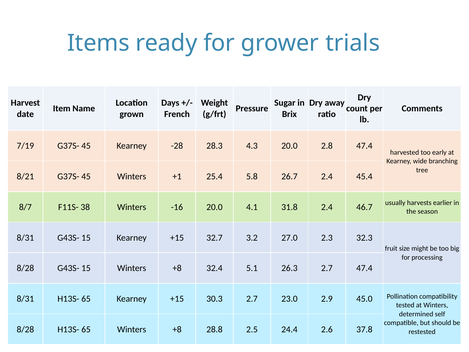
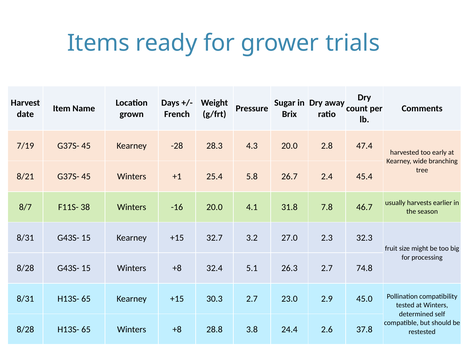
31.8 2.4: 2.4 -> 7.8
2.7 47.4: 47.4 -> 74.8
2.5: 2.5 -> 3.8
